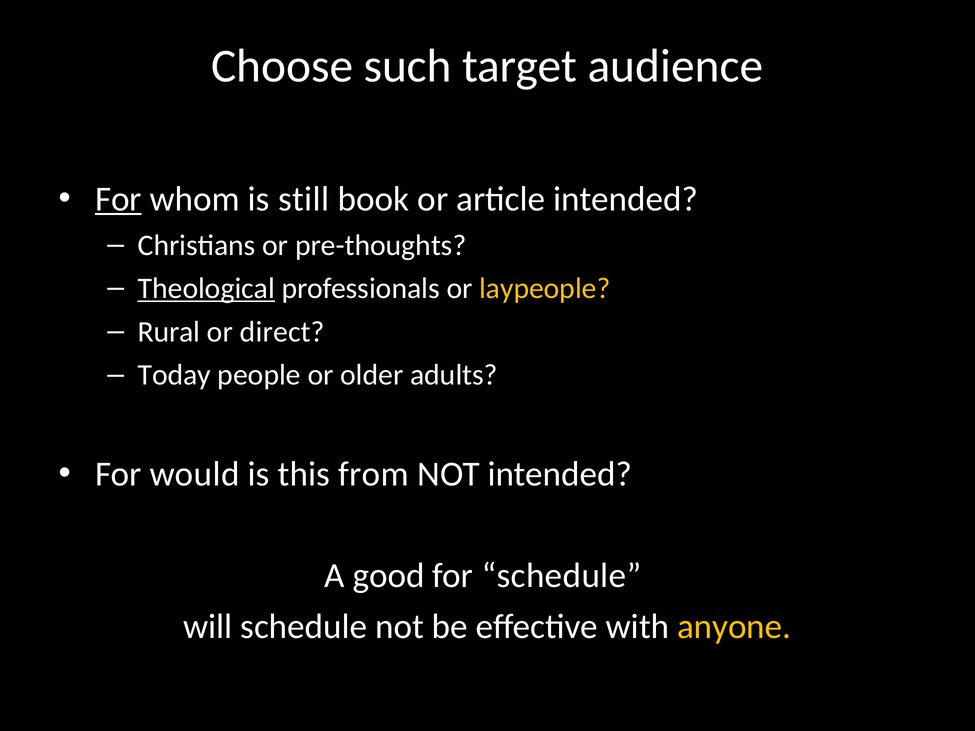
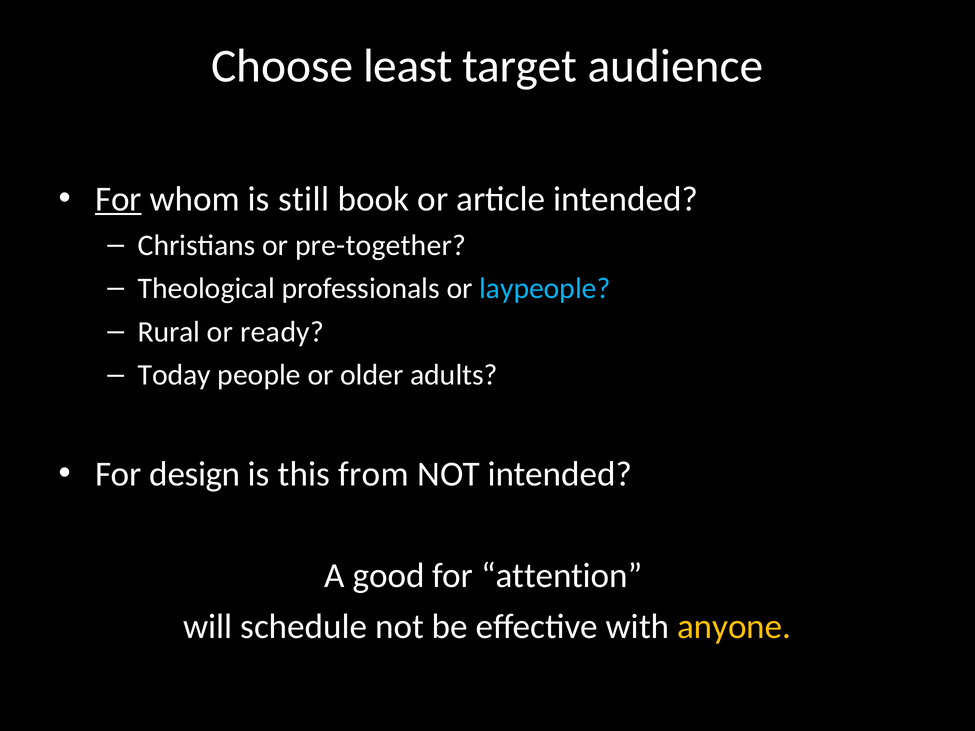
such: such -> least
pre-thoughts: pre-thoughts -> pre-together
Theological underline: present -> none
laypeople colour: yellow -> light blue
direct: direct -> ready
would: would -> design
for schedule: schedule -> attention
